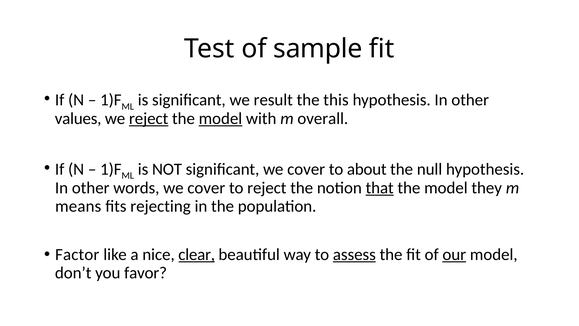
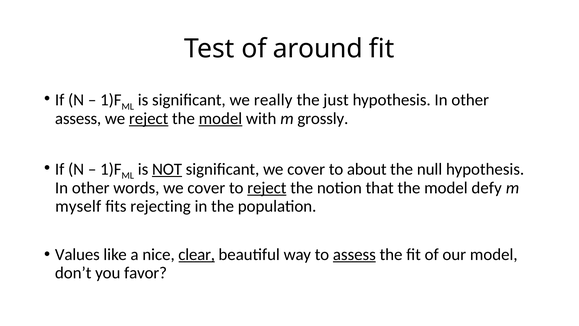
sample: sample -> around
result: result -> really
this: this -> just
values at (78, 119): values -> assess
overall: overall -> grossly
NOT underline: none -> present
reject at (267, 188) underline: none -> present
that underline: present -> none
they: they -> defy
means: means -> myself
Factor: Factor -> Values
our underline: present -> none
